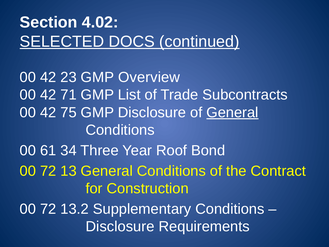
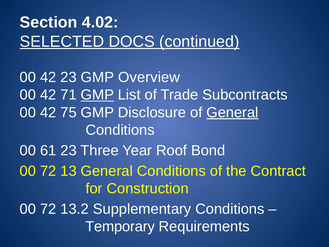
GMP at (97, 95) underline: none -> present
61 34: 34 -> 23
Disclosure at (120, 226): Disclosure -> Temporary
